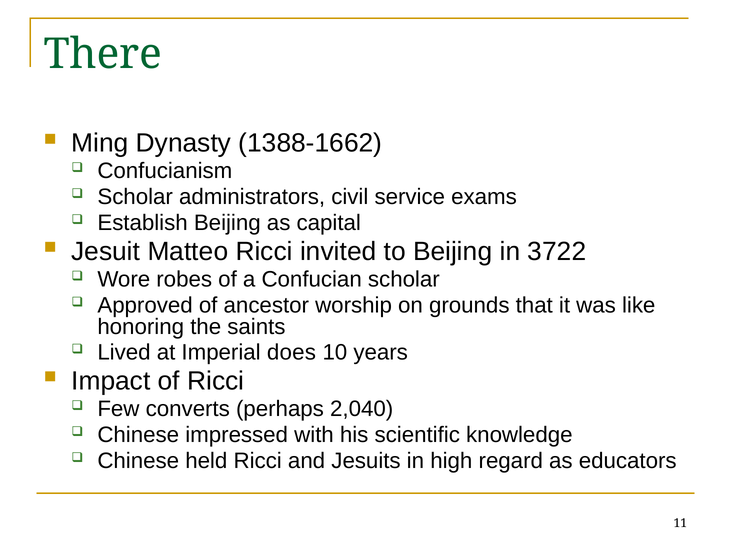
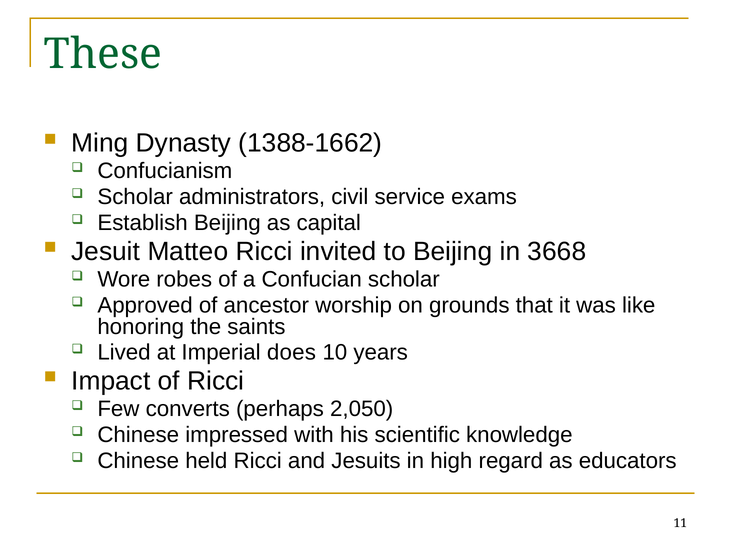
There: There -> These
3722: 3722 -> 3668
2,040: 2,040 -> 2,050
